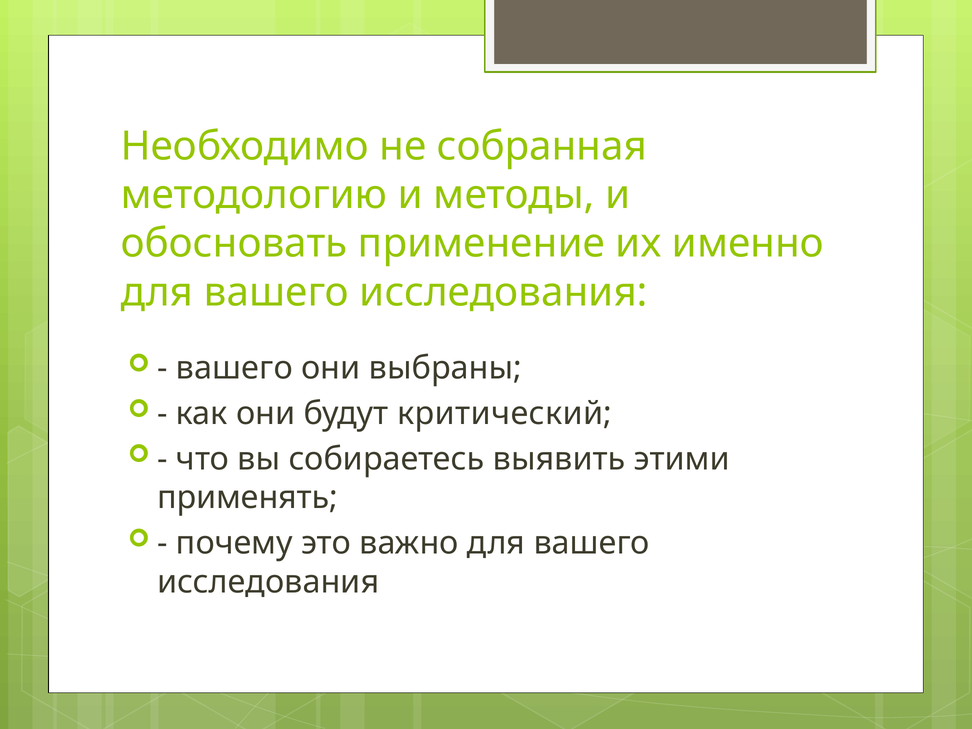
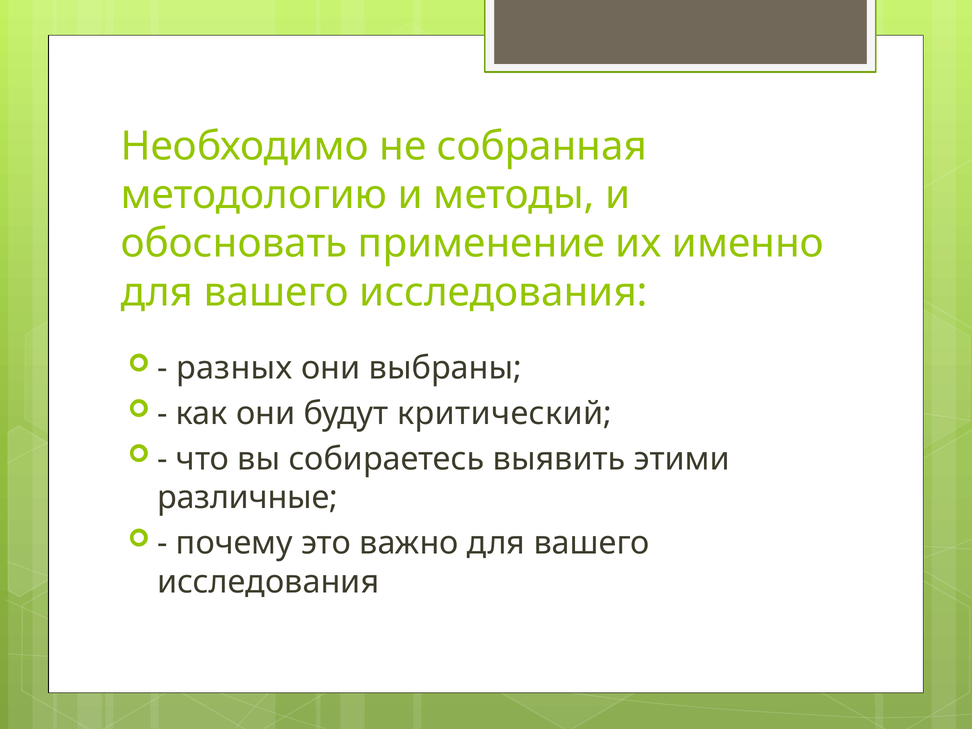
вашего at (234, 368): вашего -> разных
применять: применять -> различные
